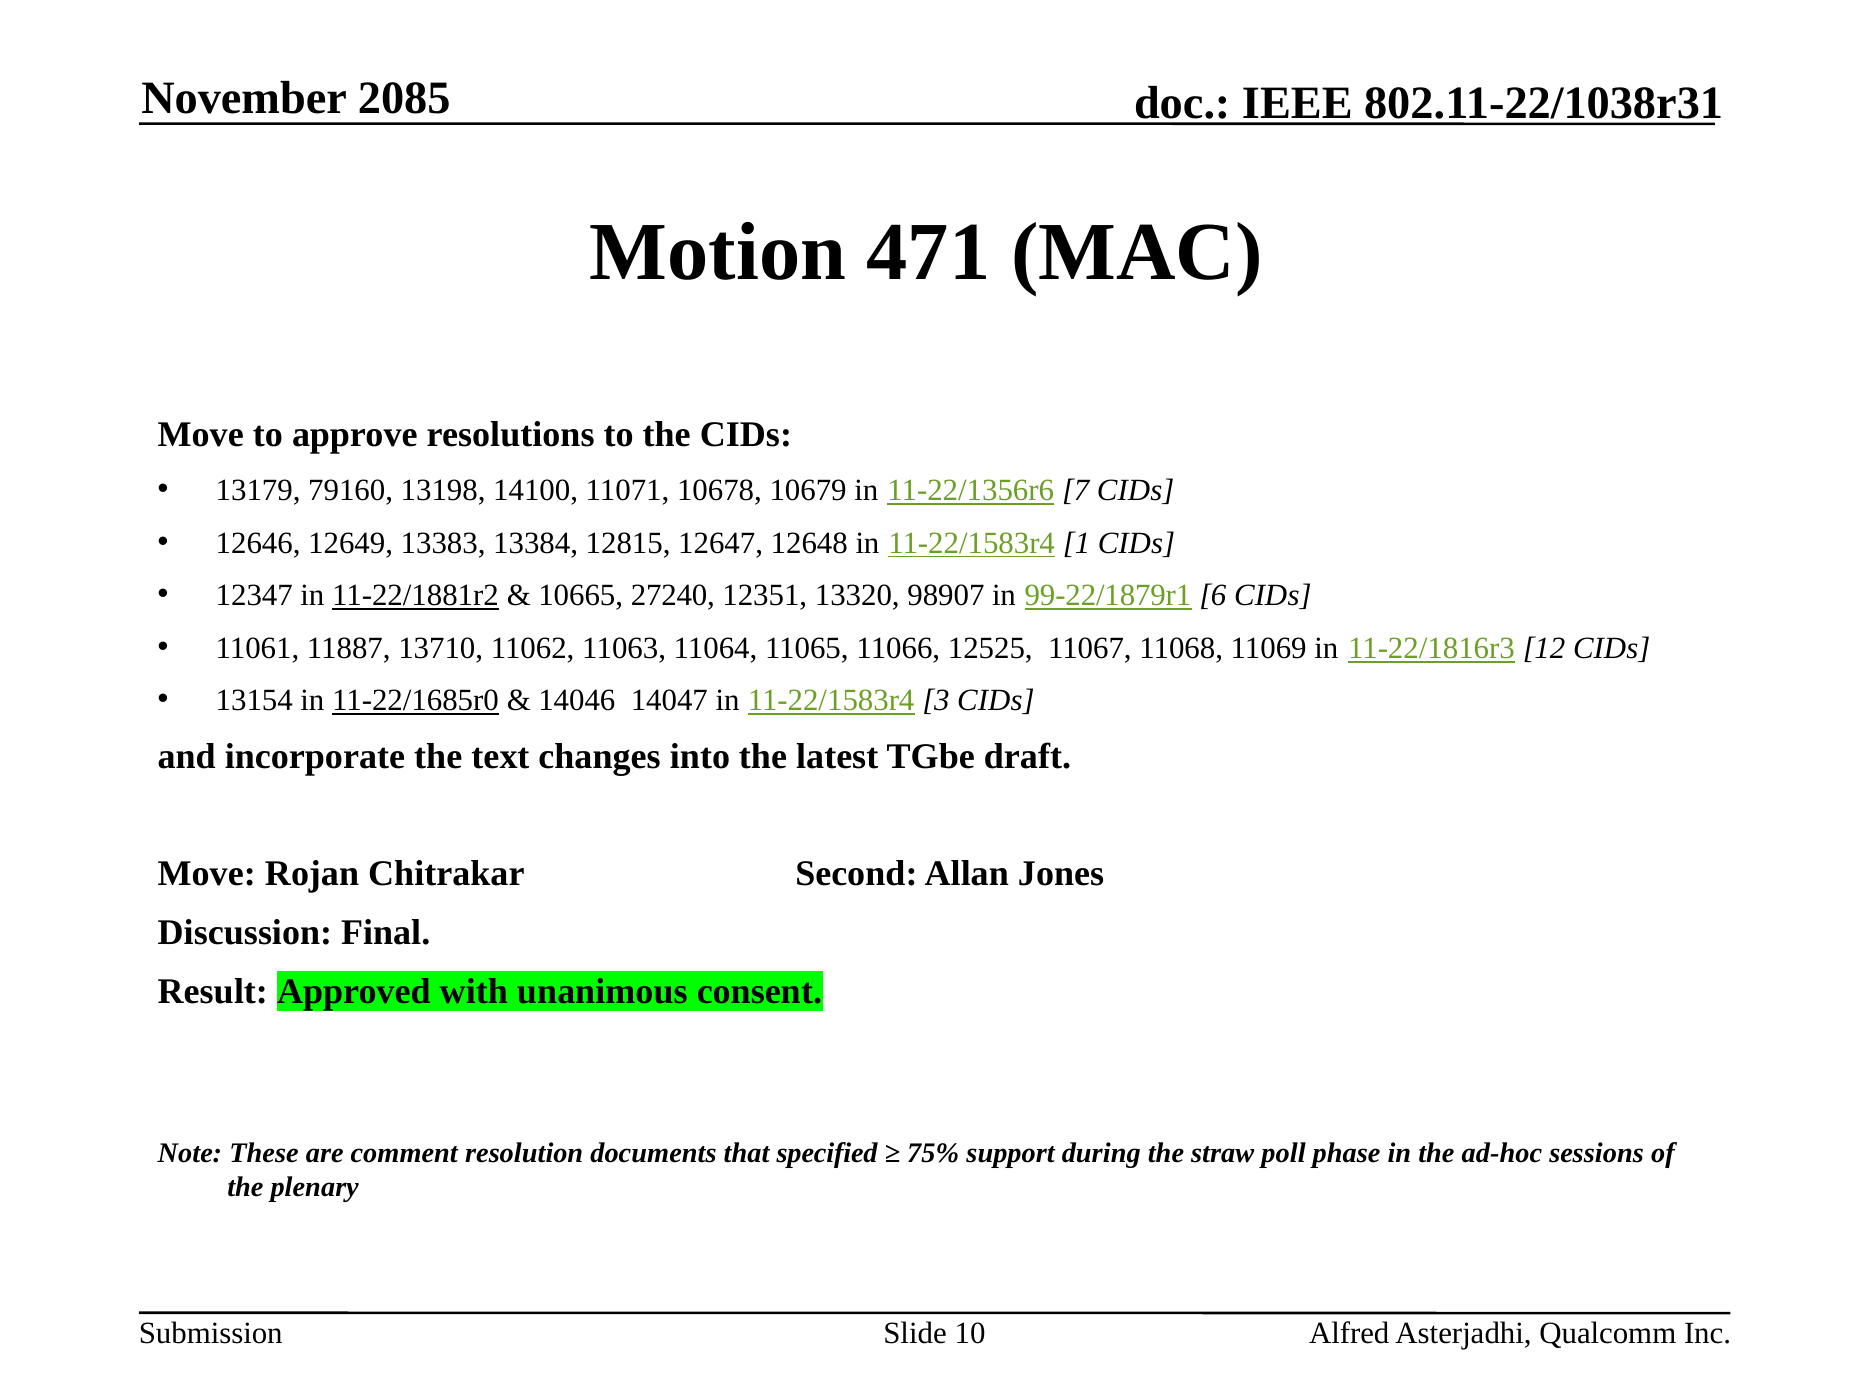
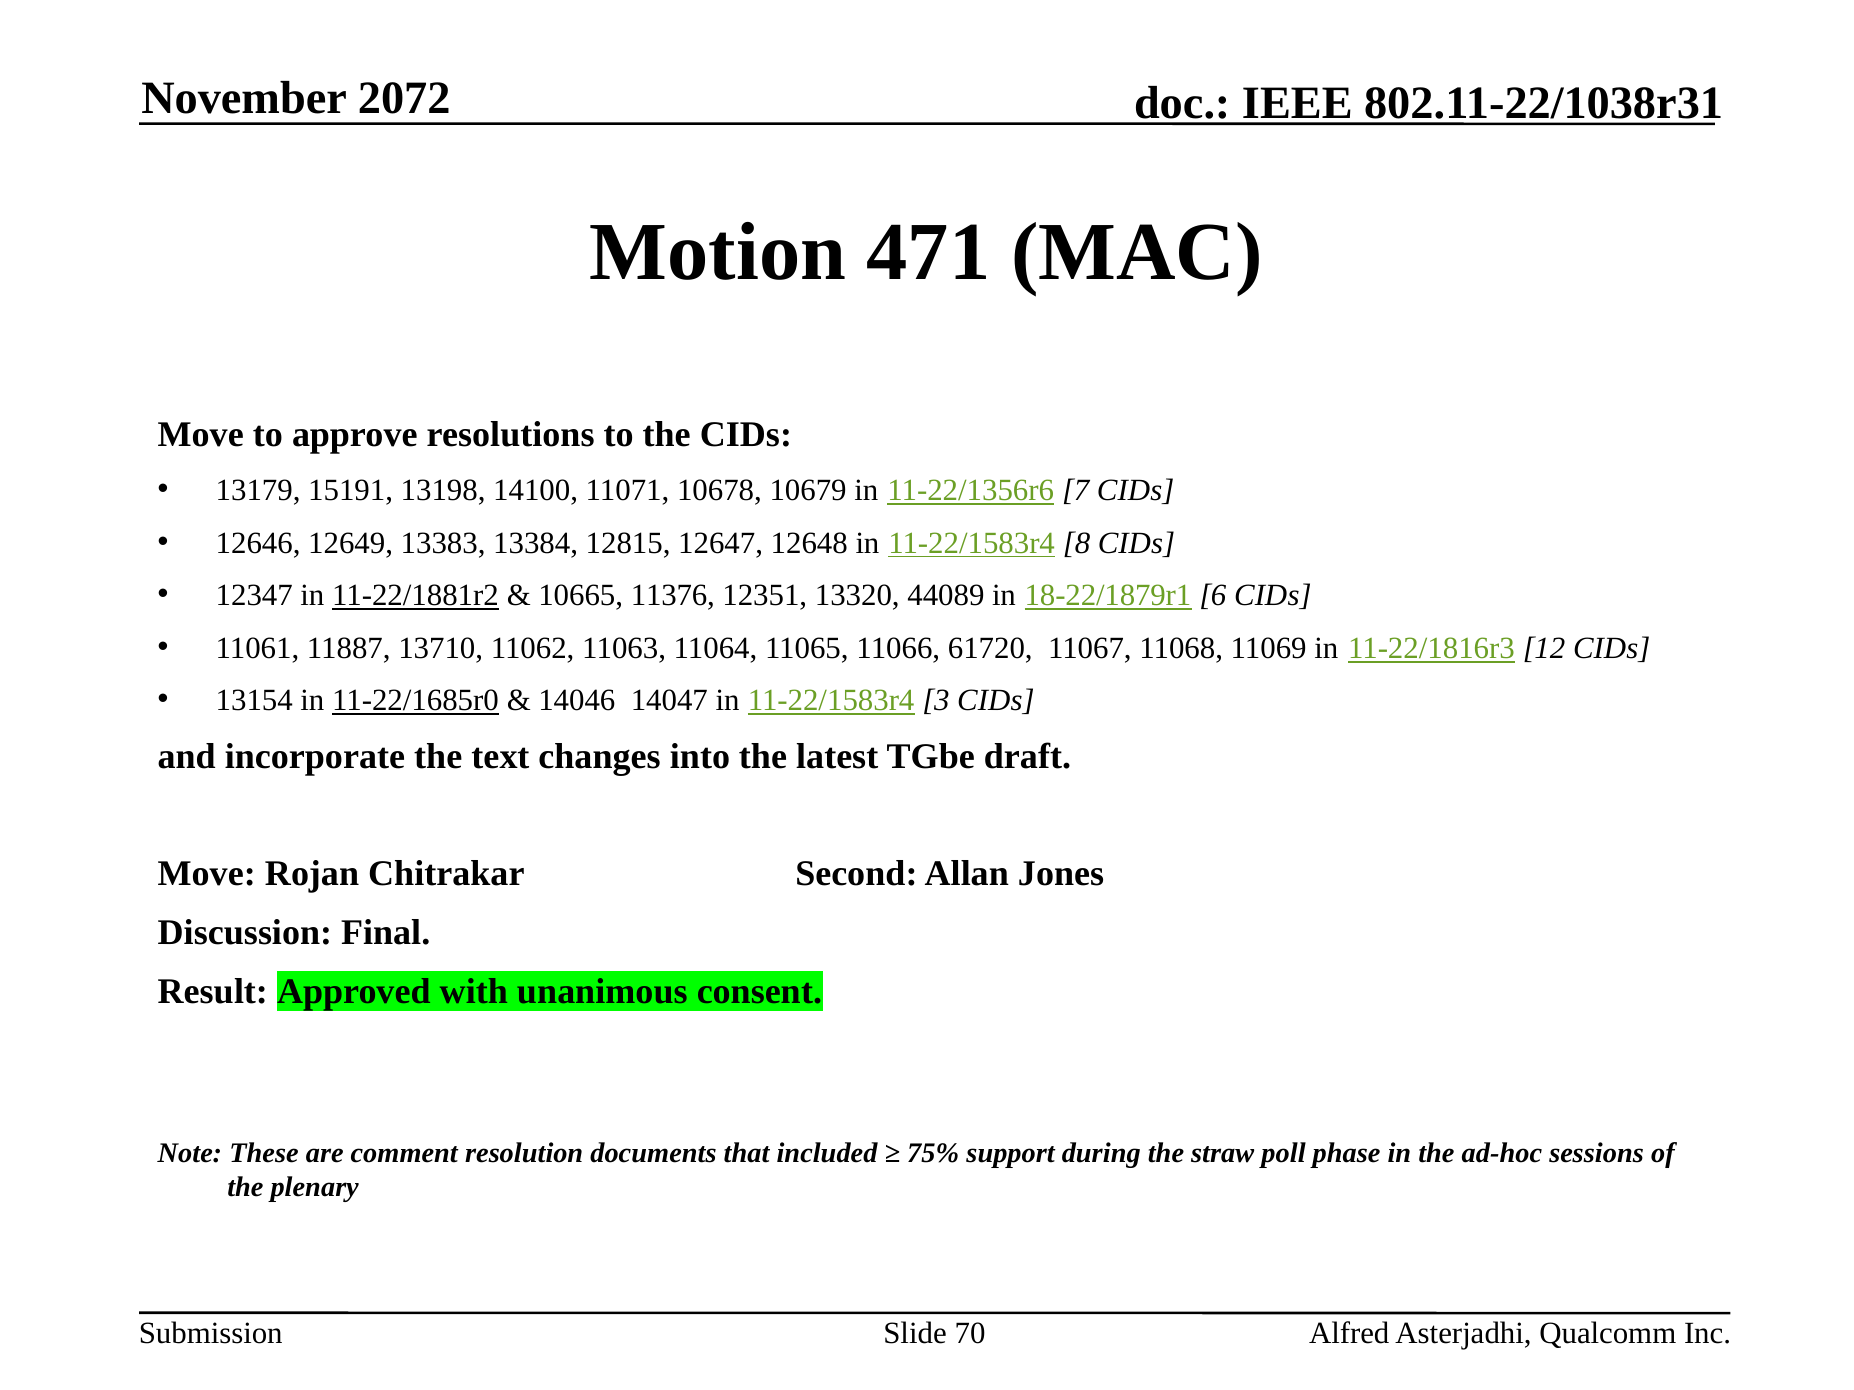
2085: 2085 -> 2072
79160: 79160 -> 15191
1: 1 -> 8
27240: 27240 -> 11376
98907: 98907 -> 44089
99-22/1879r1: 99-22/1879r1 -> 18-22/1879r1
12525: 12525 -> 61720
specified: specified -> included
10: 10 -> 70
